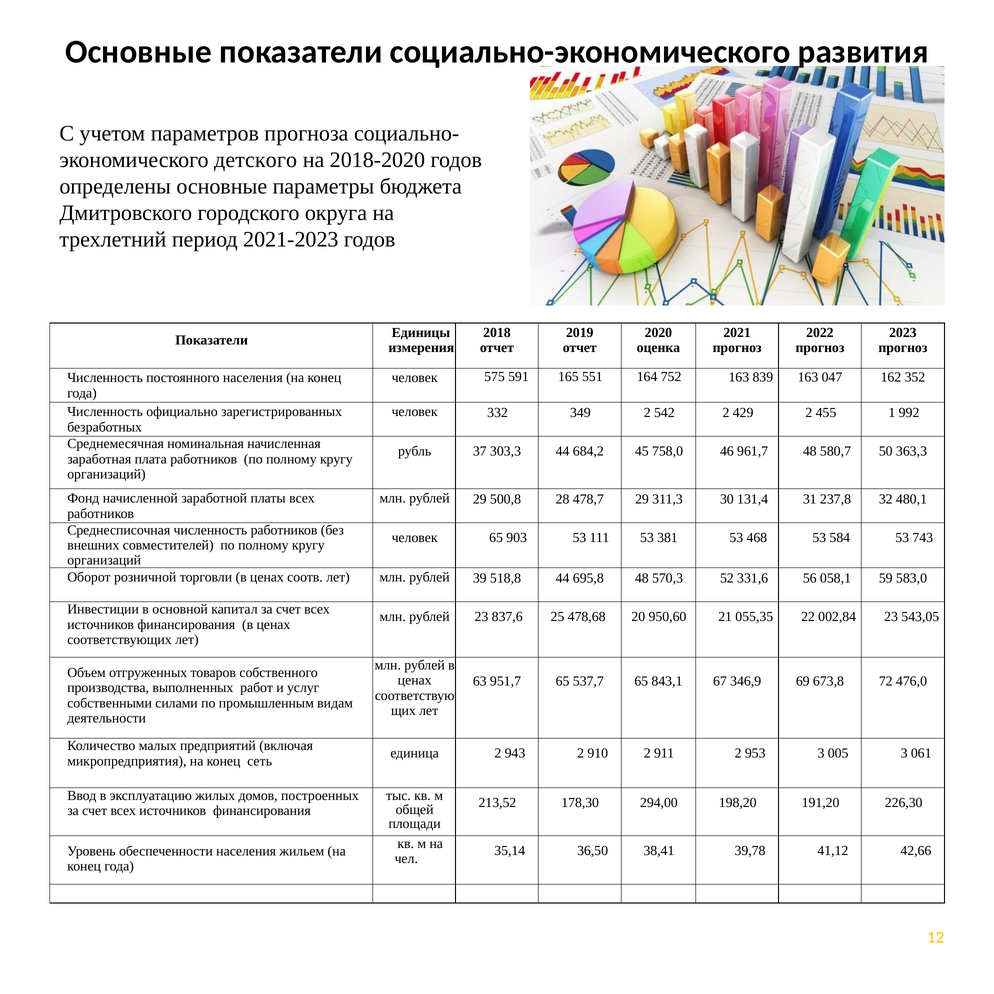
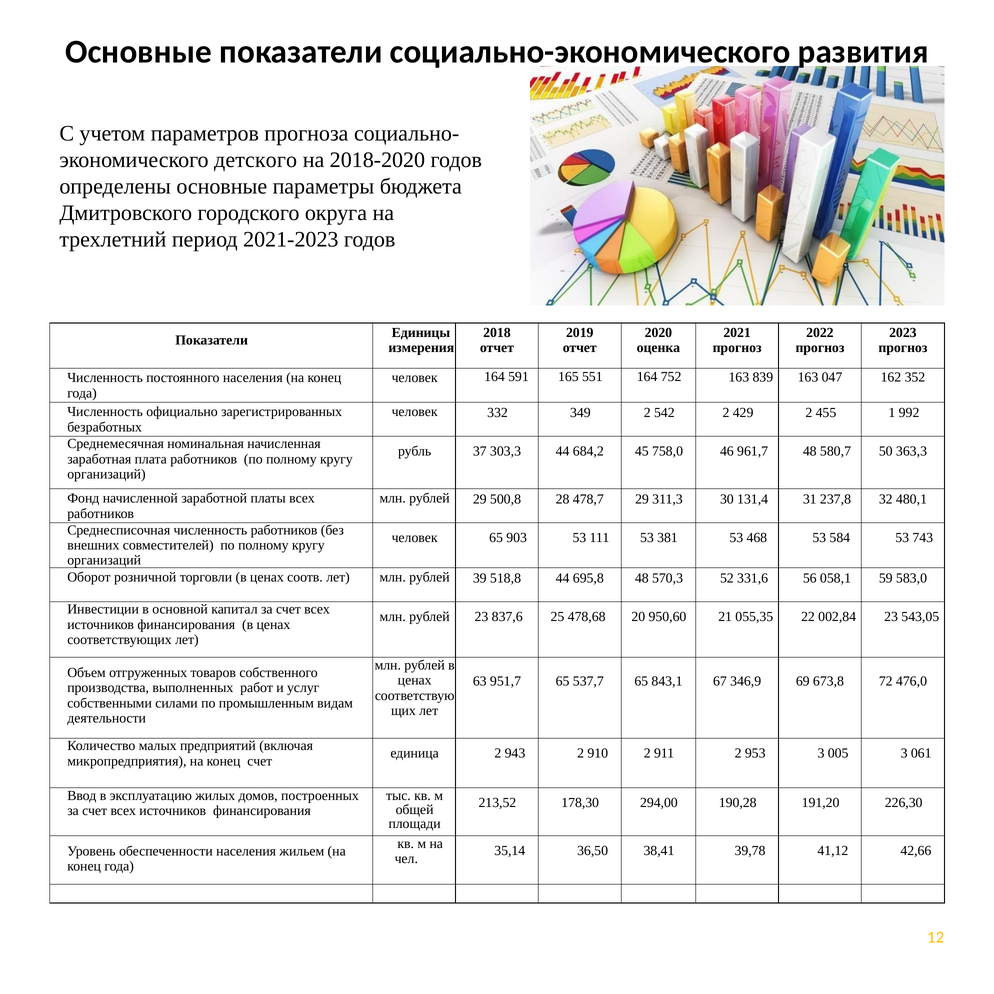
человек 575: 575 -> 164
конец сеть: сеть -> счет
198,20: 198,20 -> 190,28
